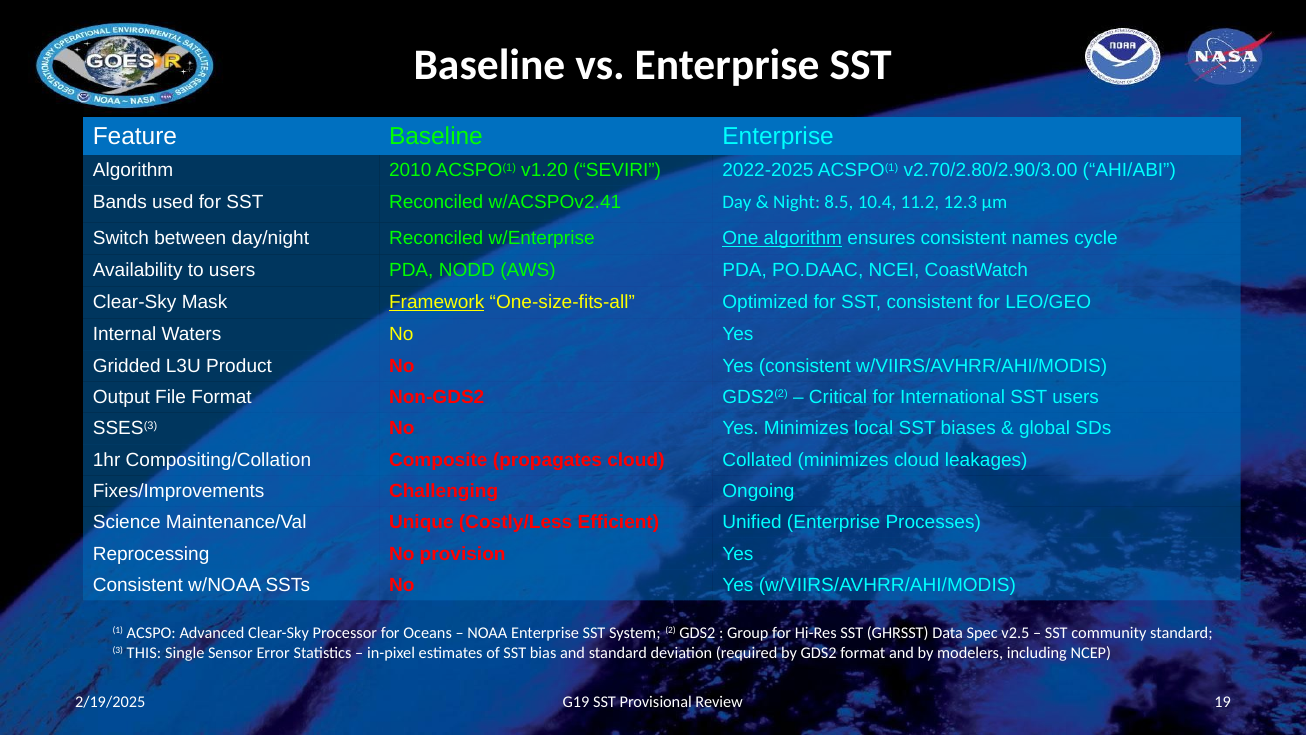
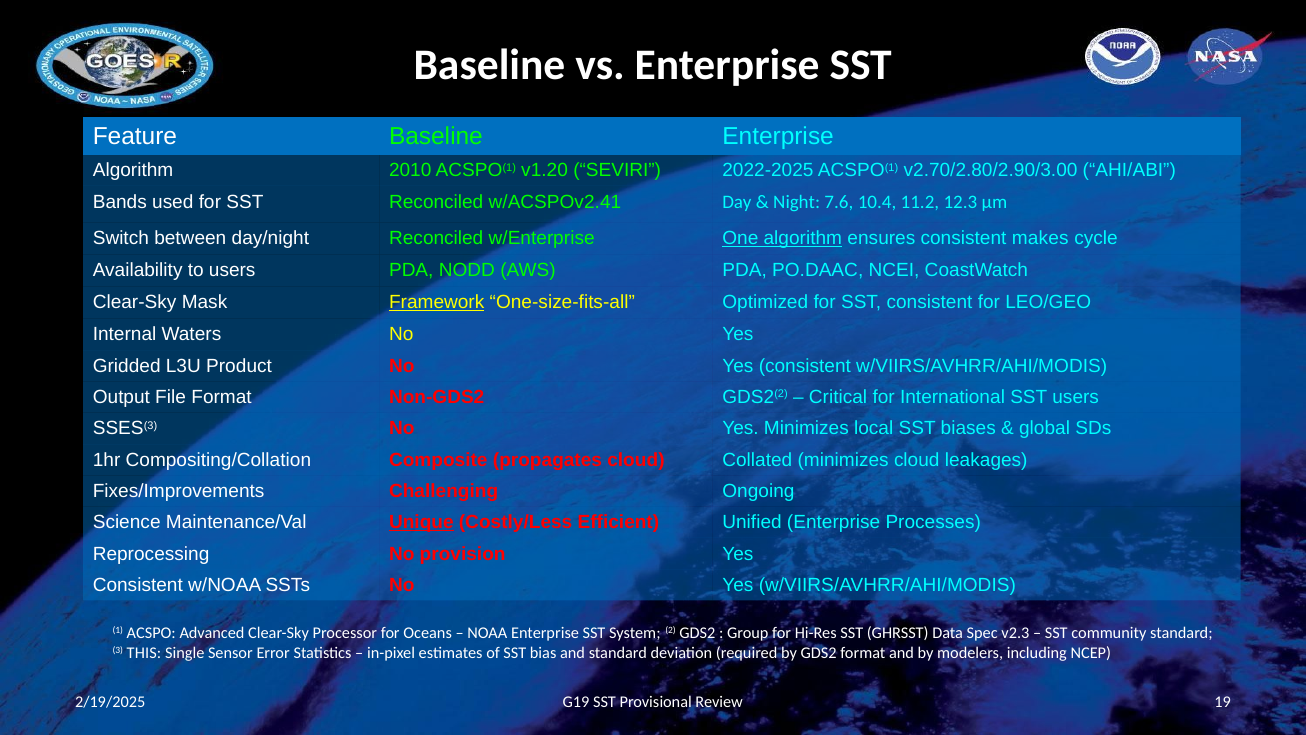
8.5: 8.5 -> 7.6
names: names -> makes
Unique underline: none -> present
v2.5: v2.5 -> v2.3
